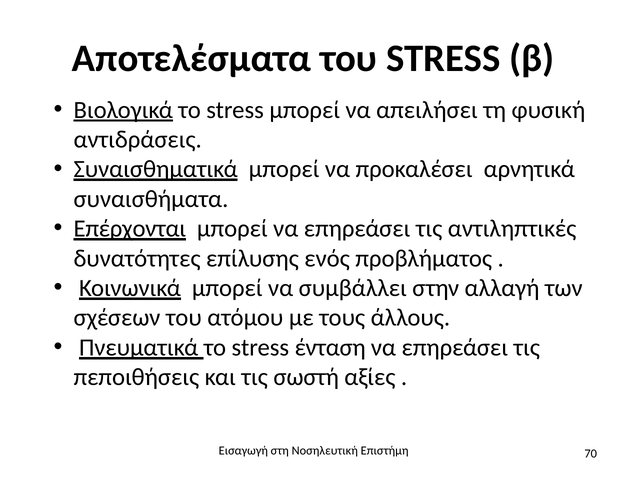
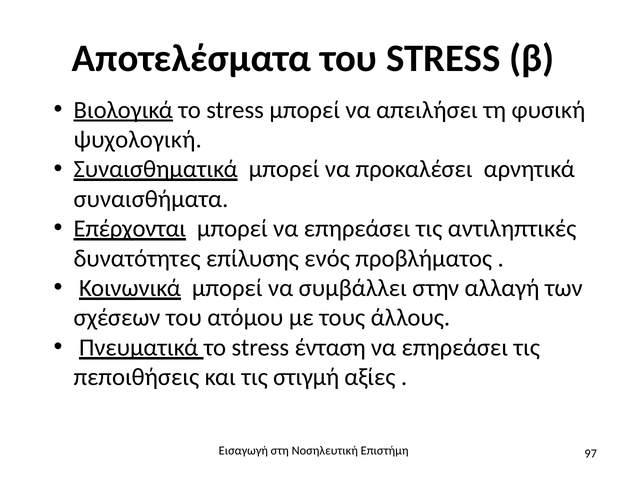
αντιδράσεις: αντιδράσεις -> ψυχολογική
σωστή: σωστή -> στιγμή
70: 70 -> 97
